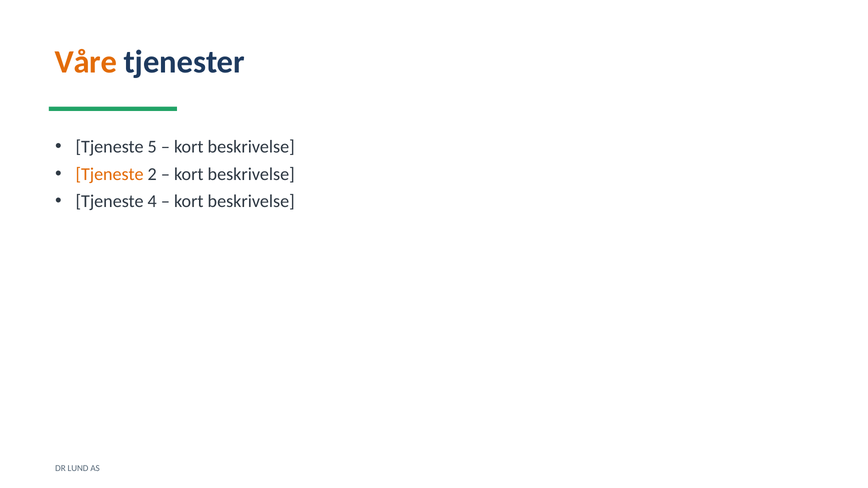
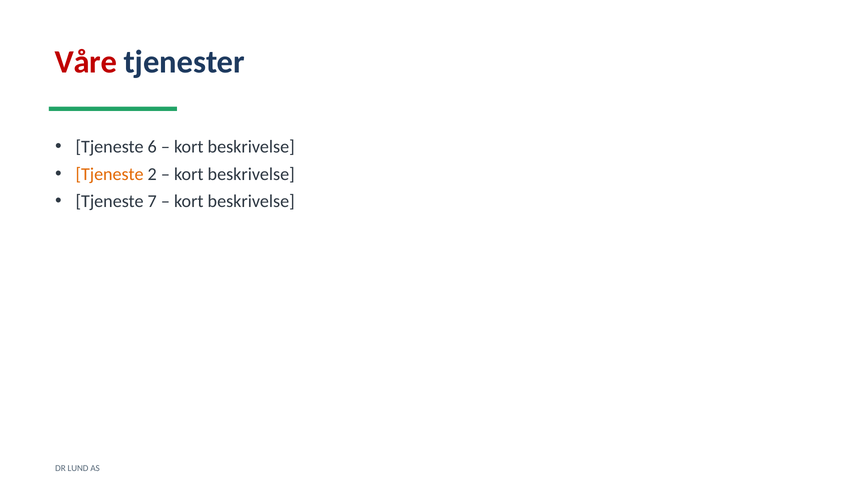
Våre colour: orange -> red
5: 5 -> 6
4: 4 -> 7
